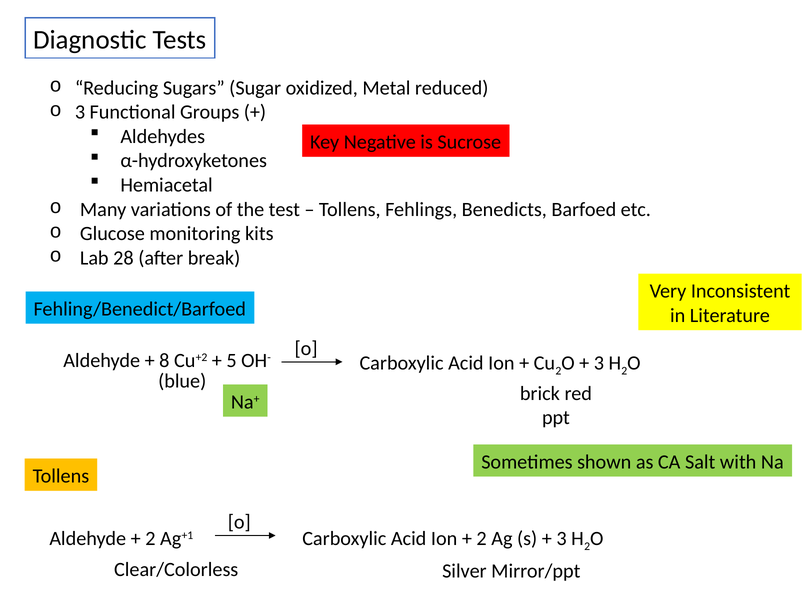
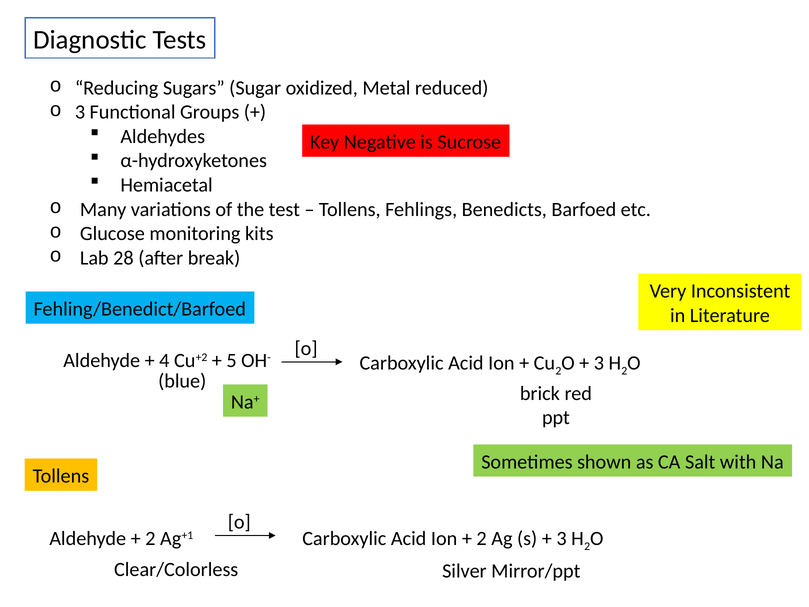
8: 8 -> 4
